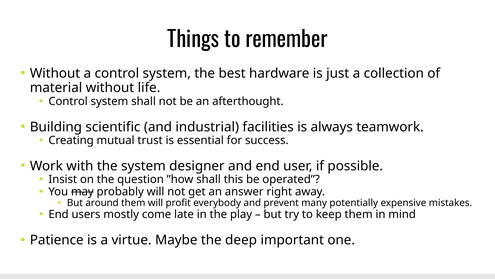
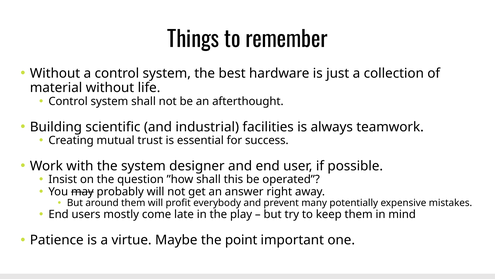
deep: deep -> point
